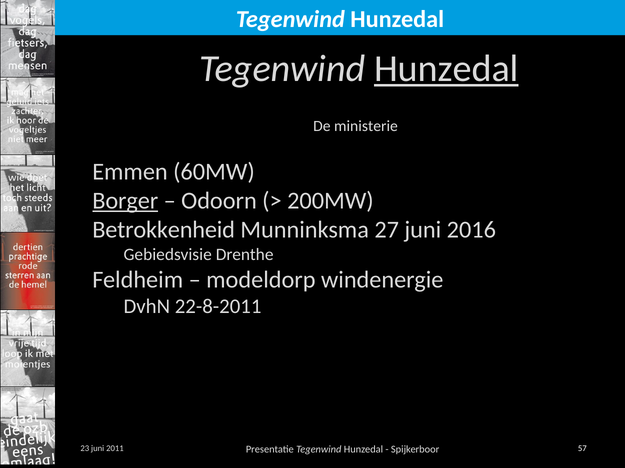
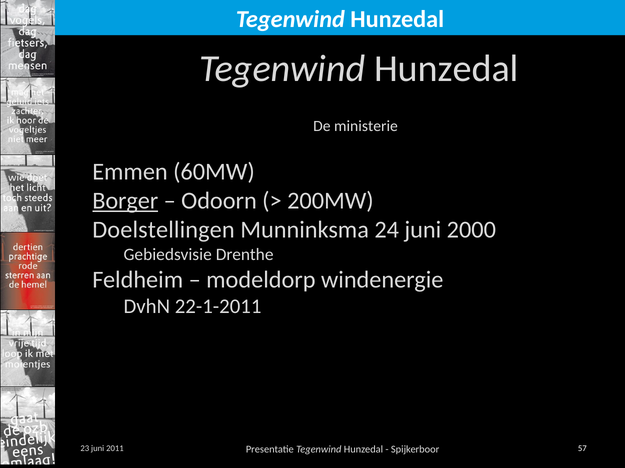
Hunzedal at (446, 69) underline: present -> none
Betrokkenheid: Betrokkenheid -> Doelstellingen
27: 27 -> 24
2016: 2016 -> 2000
22-8-2011: 22-8-2011 -> 22-1-2011
